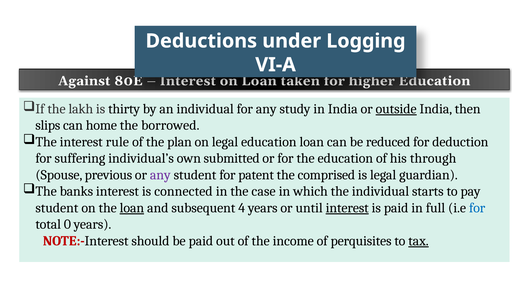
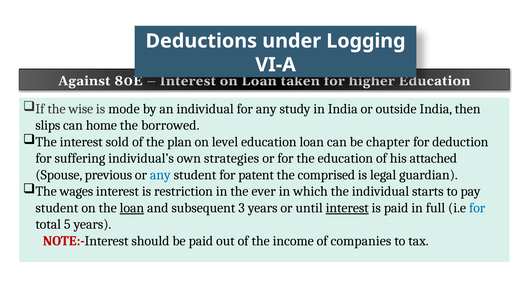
lakh: lakh -> wise
thirty: thirty -> mode
outside underline: present -> none
rule: rule -> sold
on legal: legal -> level
reduced: reduced -> chapter
submitted: submitted -> strategies
through: through -> attached
any at (160, 175) colour: purple -> blue
banks: banks -> wages
connected: connected -> restriction
case: case -> ever
4: 4 -> 3
0: 0 -> 5
perquisites: perquisites -> companies
tax underline: present -> none
